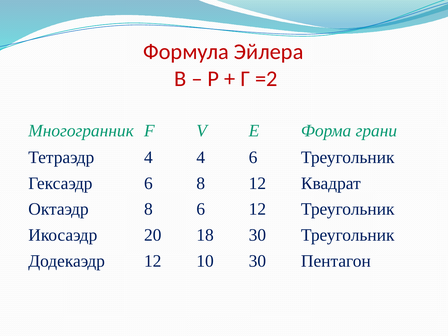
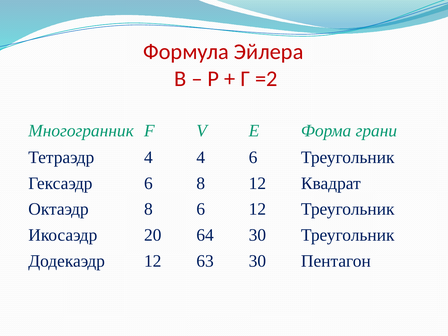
18: 18 -> 64
10: 10 -> 63
